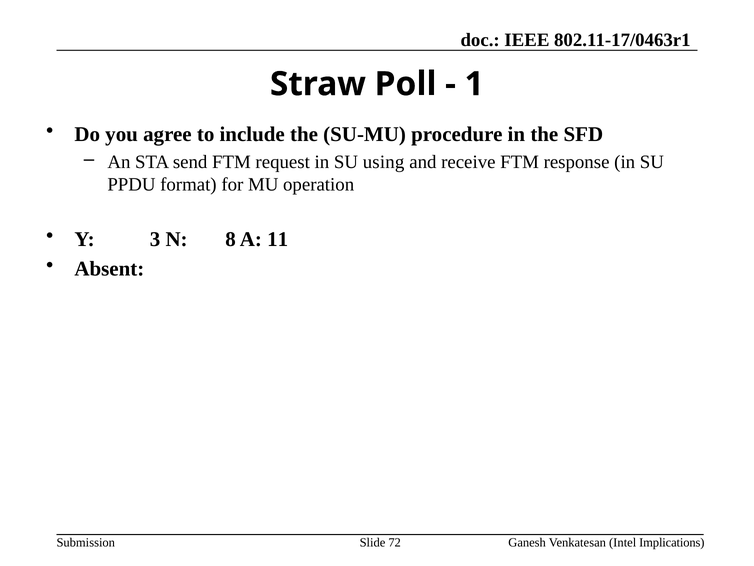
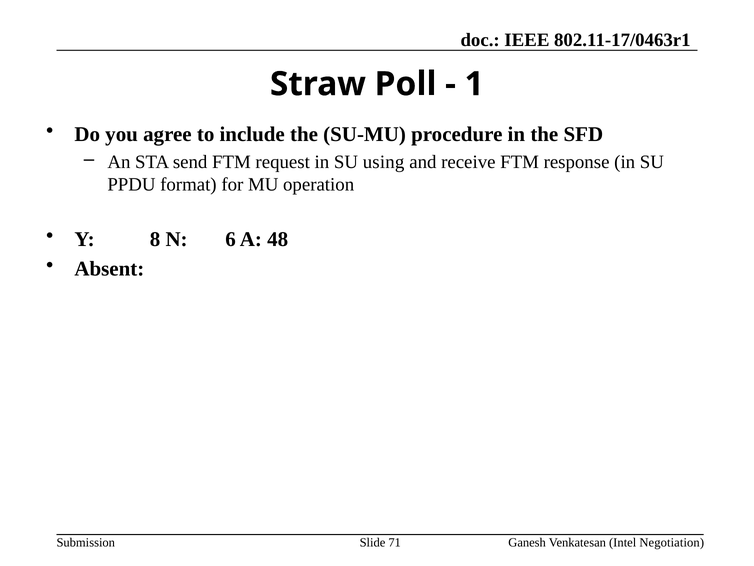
3: 3 -> 8
8: 8 -> 6
11: 11 -> 48
72: 72 -> 71
Implications: Implications -> Negotiation
